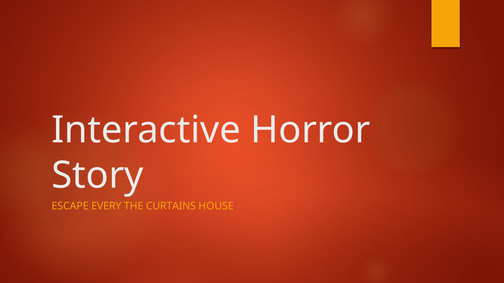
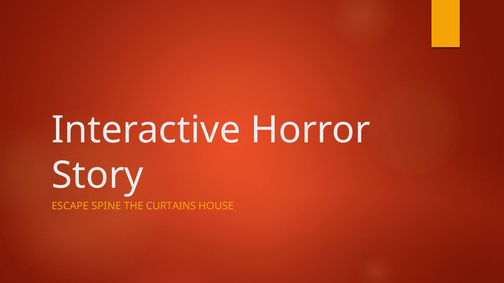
EVERY: EVERY -> SPINE
